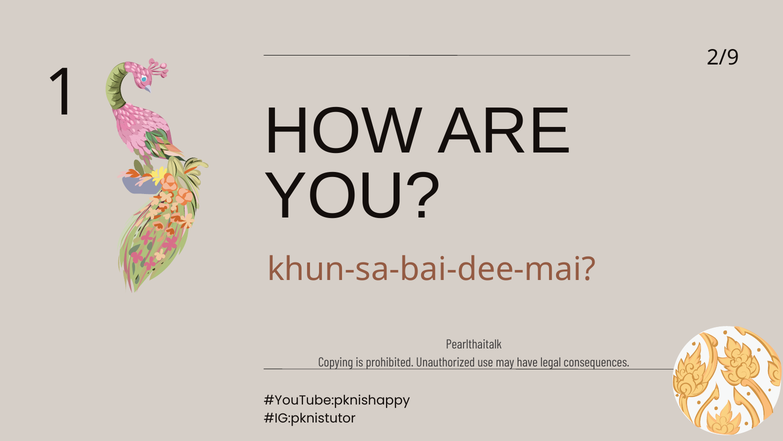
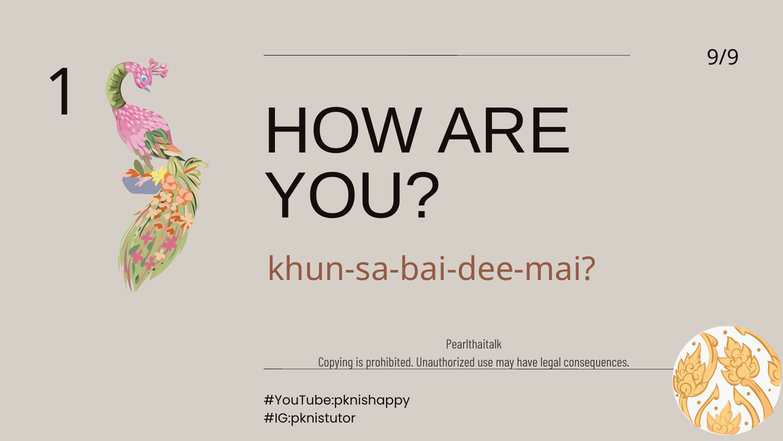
2/9: 2/9 -> 9/9
